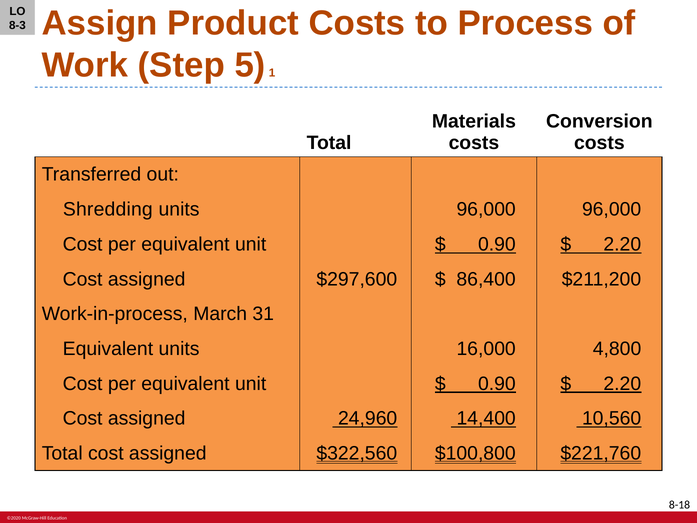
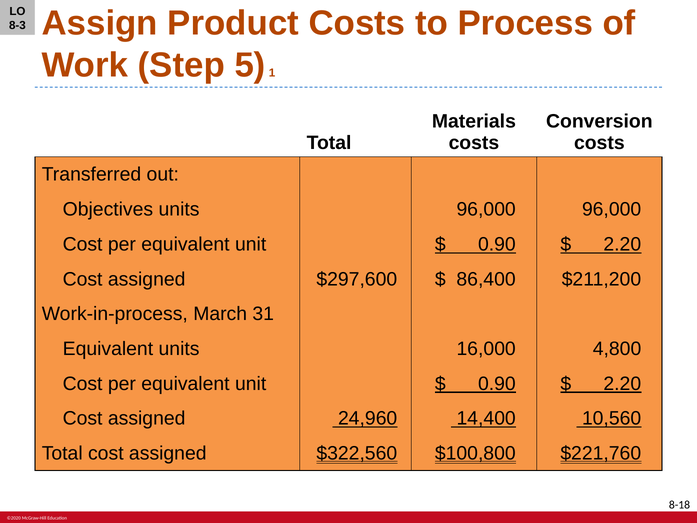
Shredding: Shredding -> Objectives
